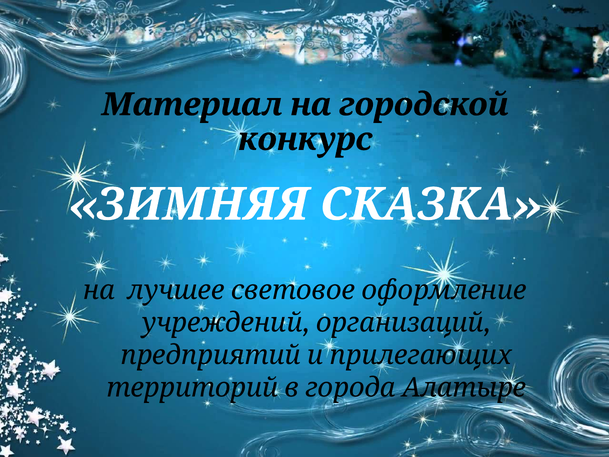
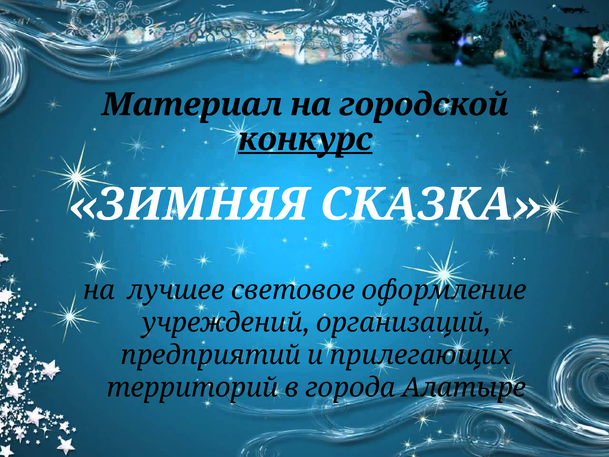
конкурс underline: none -> present
